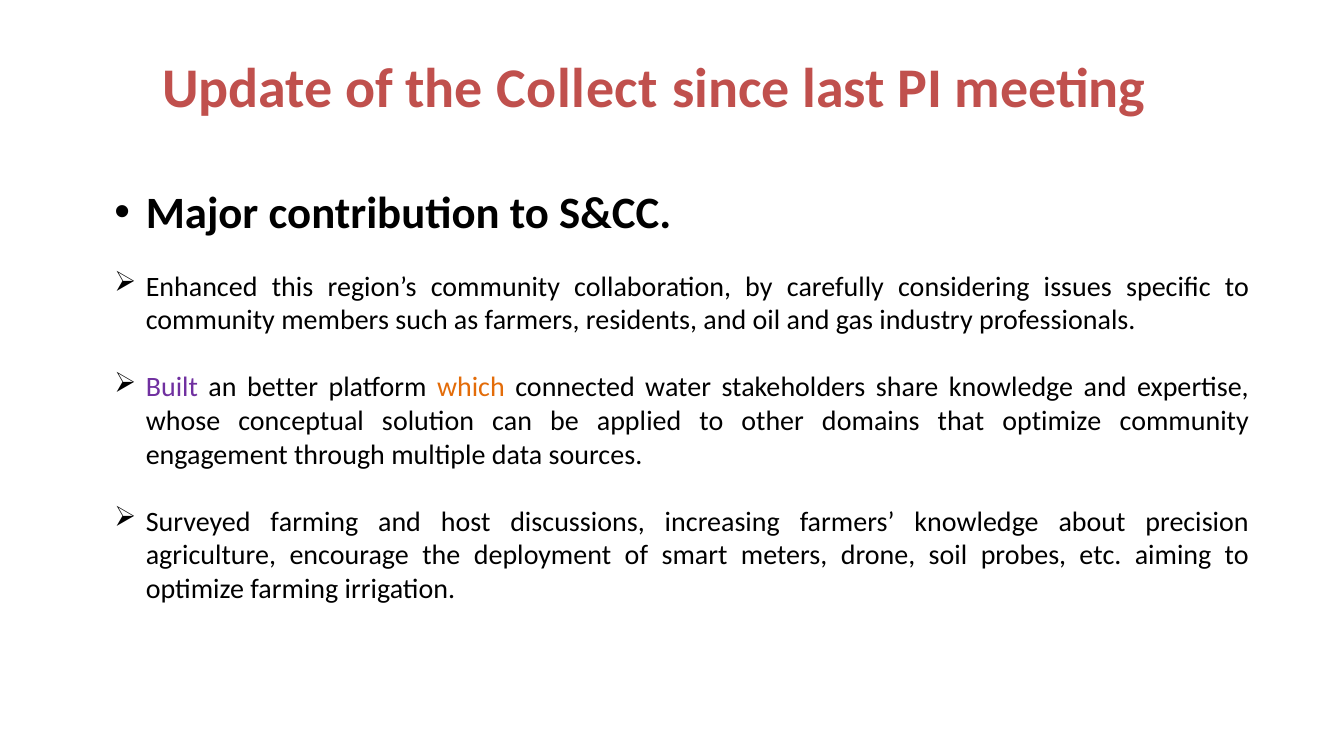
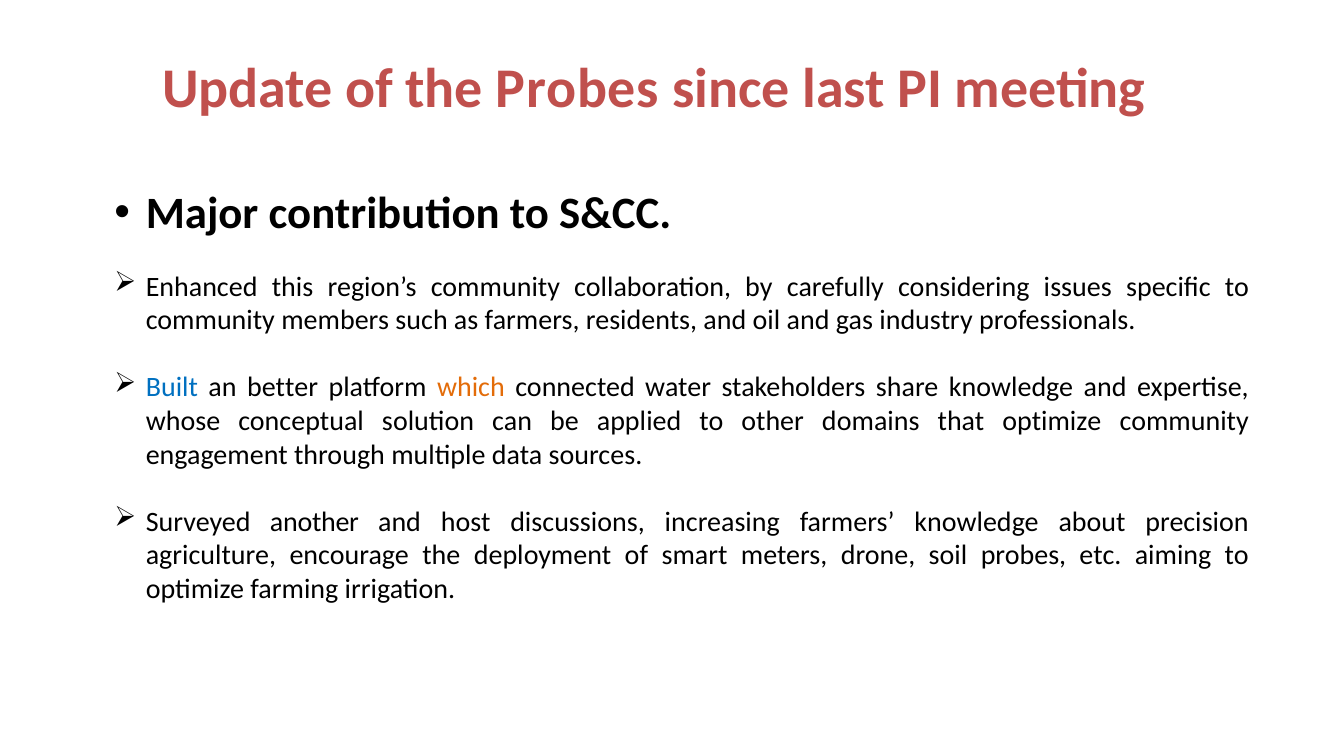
the Collect: Collect -> Probes
Built colour: purple -> blue
Surveyed farming: farming -> another
